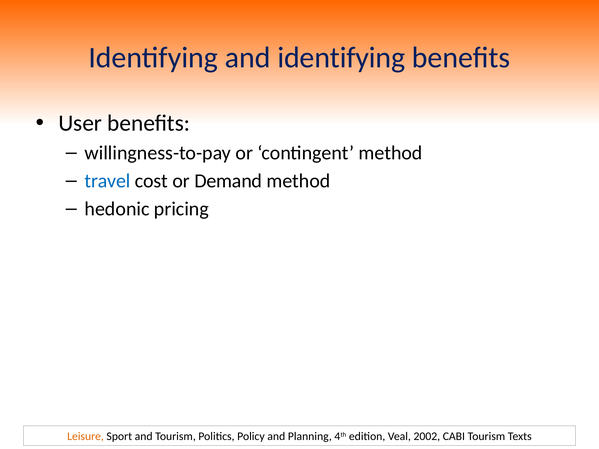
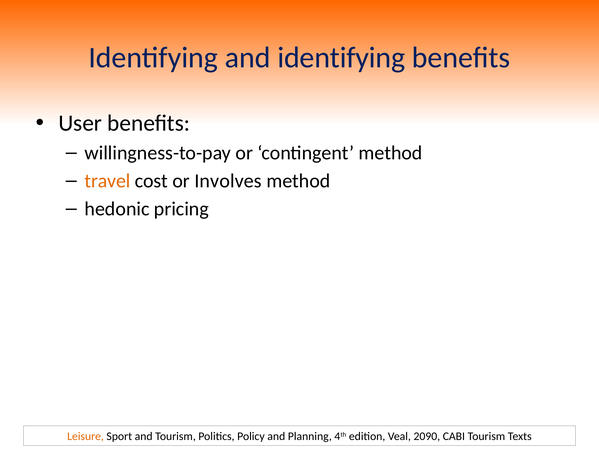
travel colour: blue -> orange
Demand: Demand -> Involves
2002: 2002 -> 2090
